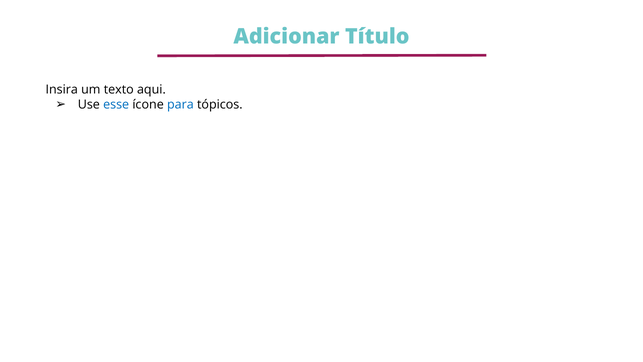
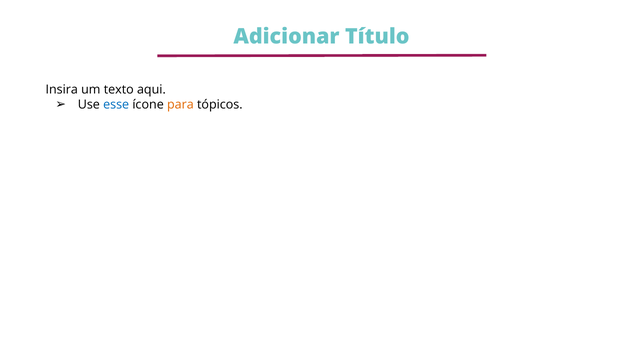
para colour: blue -> orange
